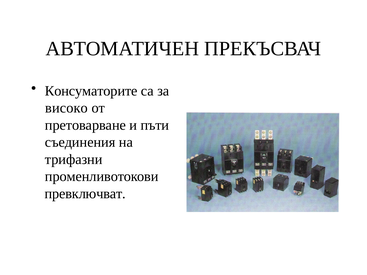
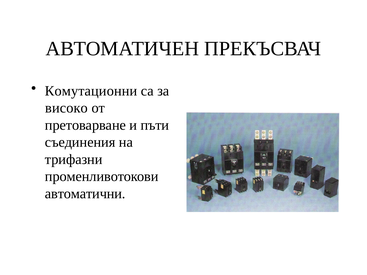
Консуматорите: Консуматорите -> Комутационни
превключват: превключват -> автоматични
